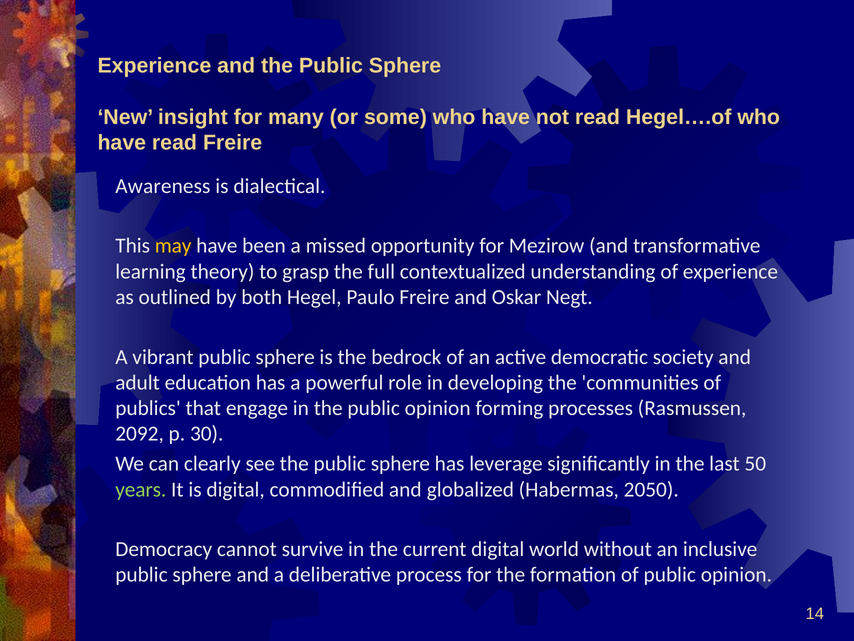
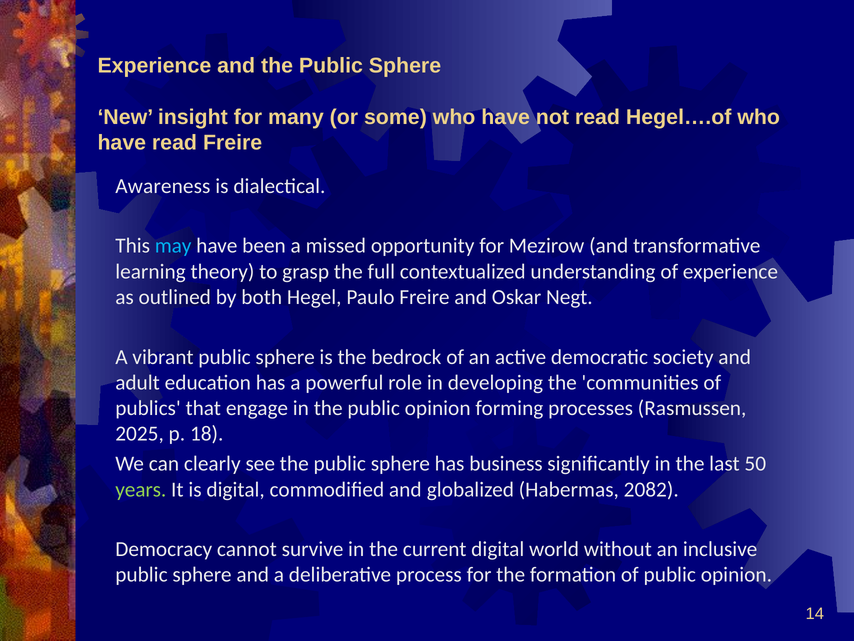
may colour: yellow -> light blue
2092: 2092 -> 2025
30: 30 -> 18
leverage: leverage -> business
2050: 2050 -> 2082
